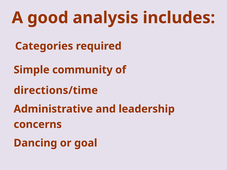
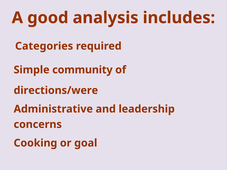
directions/time: directions/time -> directions/were
Dancing: Dancing -> Cooking
